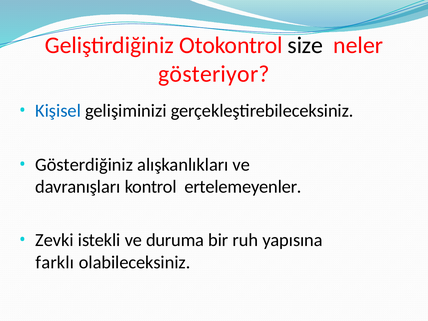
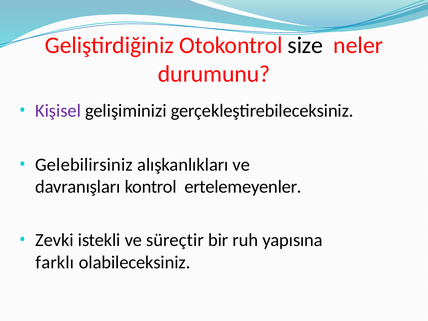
gösteriyor: gösteriyor -> durumunu
Kişisel colour: blue -> purple
Gösterdiğiniz: Gösterdiğiniz -> Gelebilirsiniz
duruma: duruma -> süreçtir
